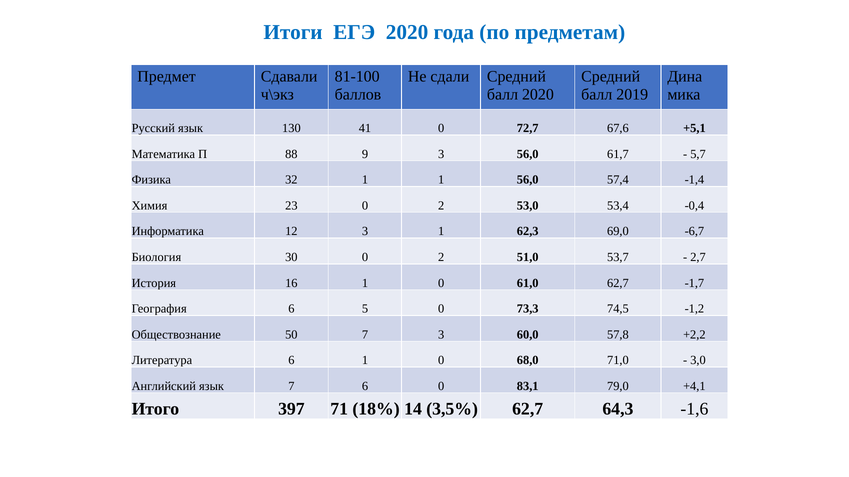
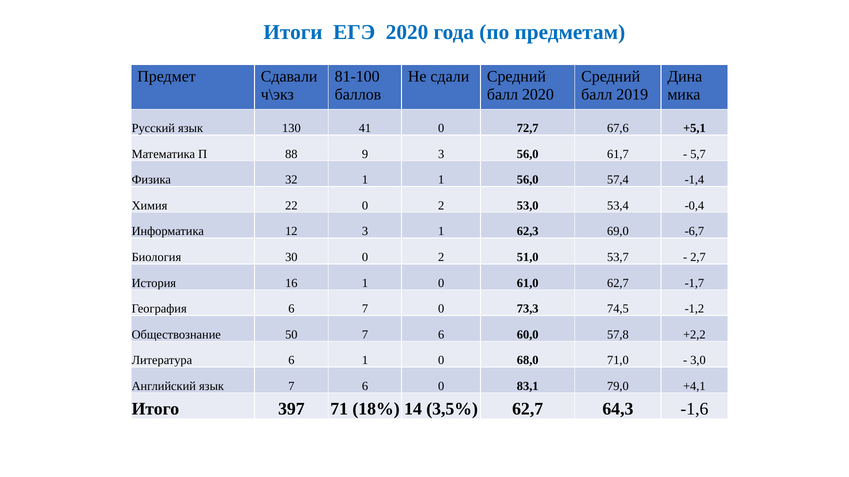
23: 23 -> 22
6 5: 5 -> 7
50 7 3: 3 -> 6
